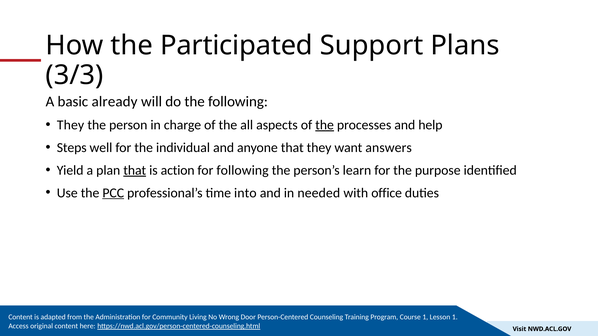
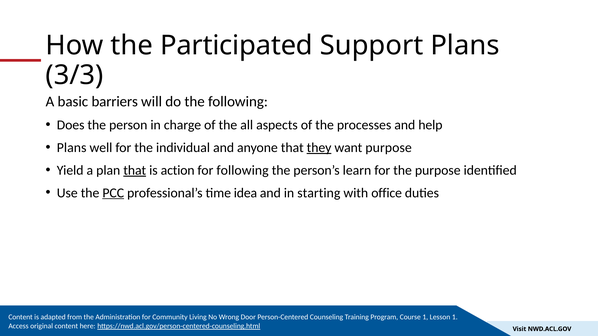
already: already -> barriers
They at (71, 125): They -> Does
the at (325, 125) underline: present -> none
Steps at (72, 148): Steps -> Plans
they at (319, 148) underline: none -> present
want answers: answers -> purpose
into: into -> idea
needed: needed -> starting
